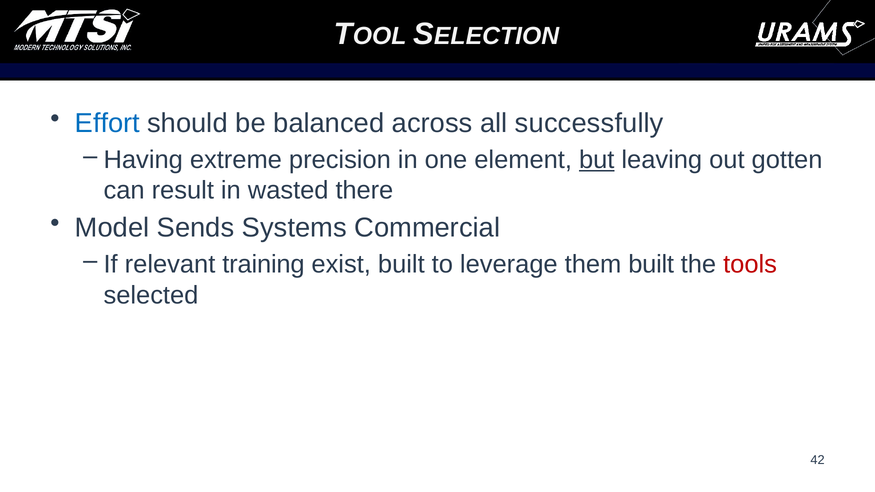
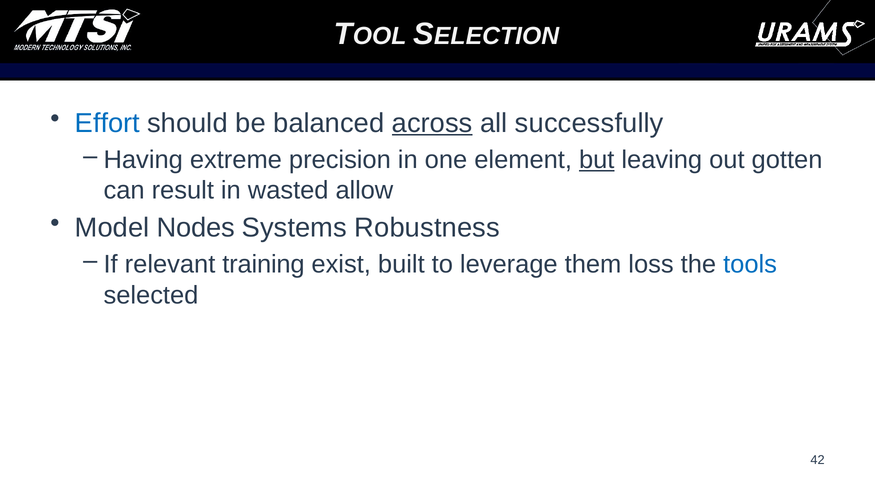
across underline: none -> present
there: there -> allow
Sends: Sends -> Nodes
Commercial: Commercial -> Robustness
them built: built -> loss
tools colour: red -> blue
